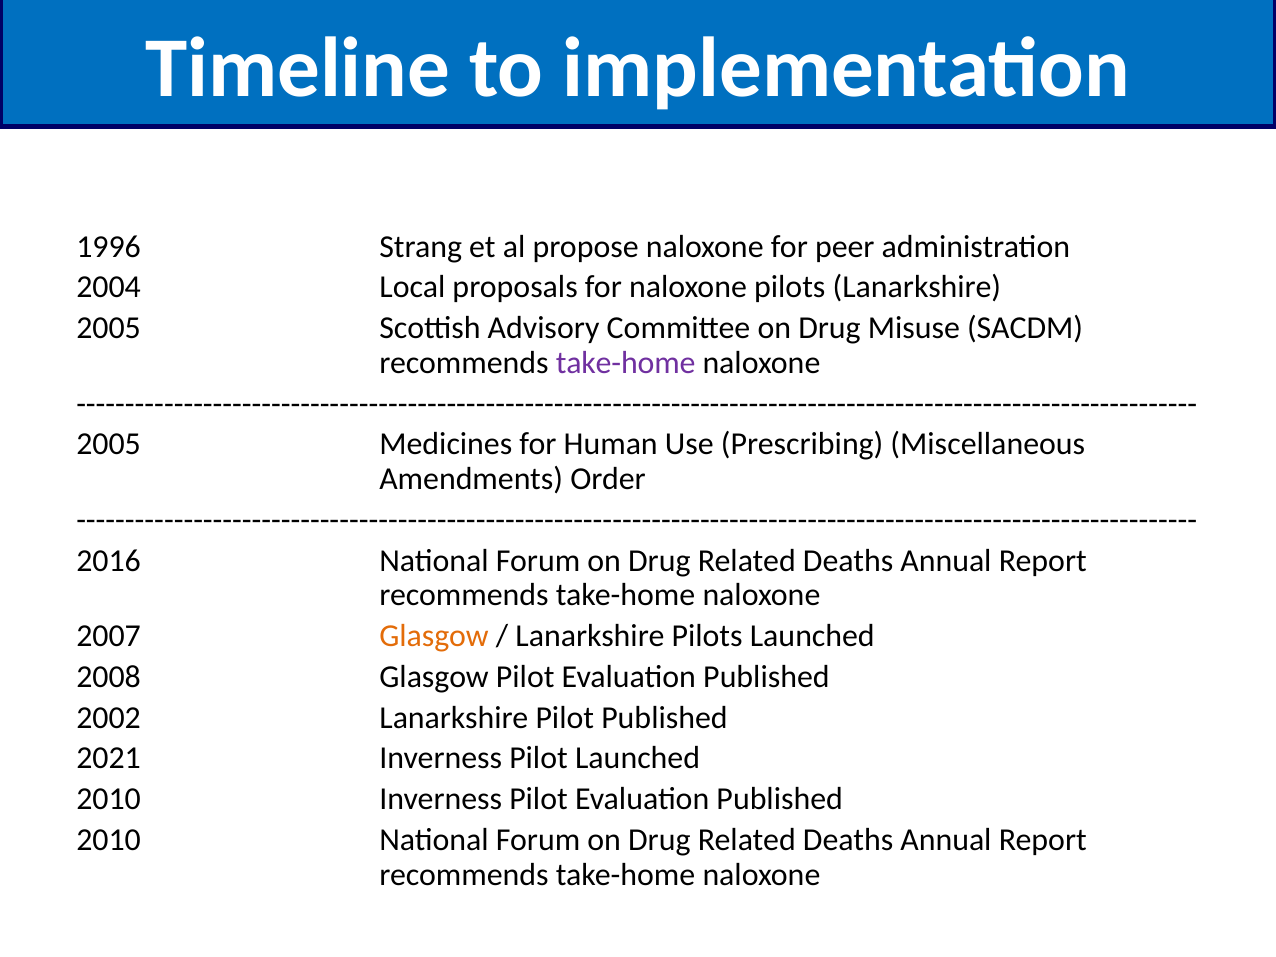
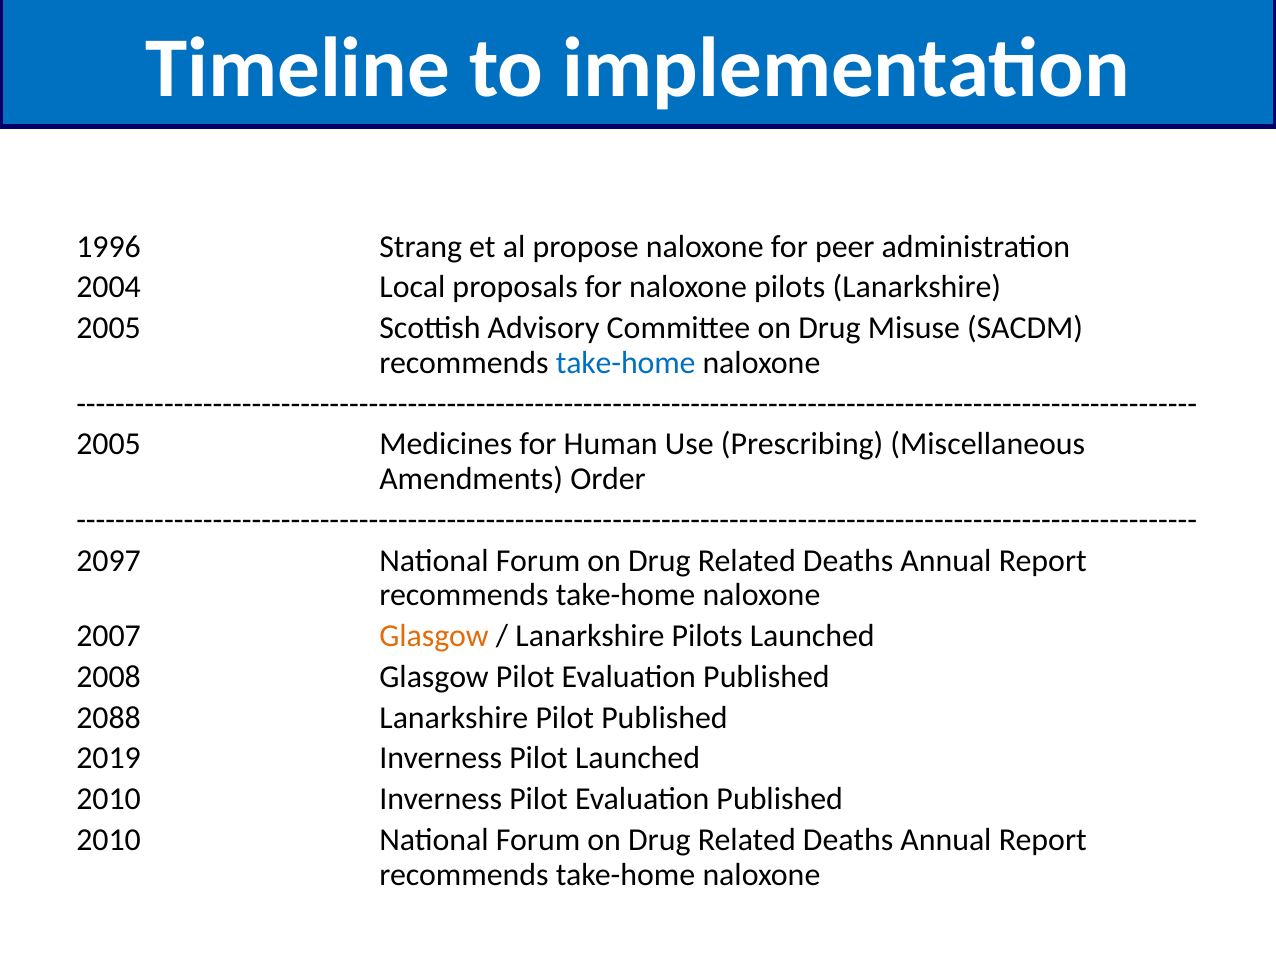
take-home at (626, 363) colour: purple -> blue
2016: 2016 -> 2097
2002: 2002 -> 2088
2021: 2021 -> 2019
